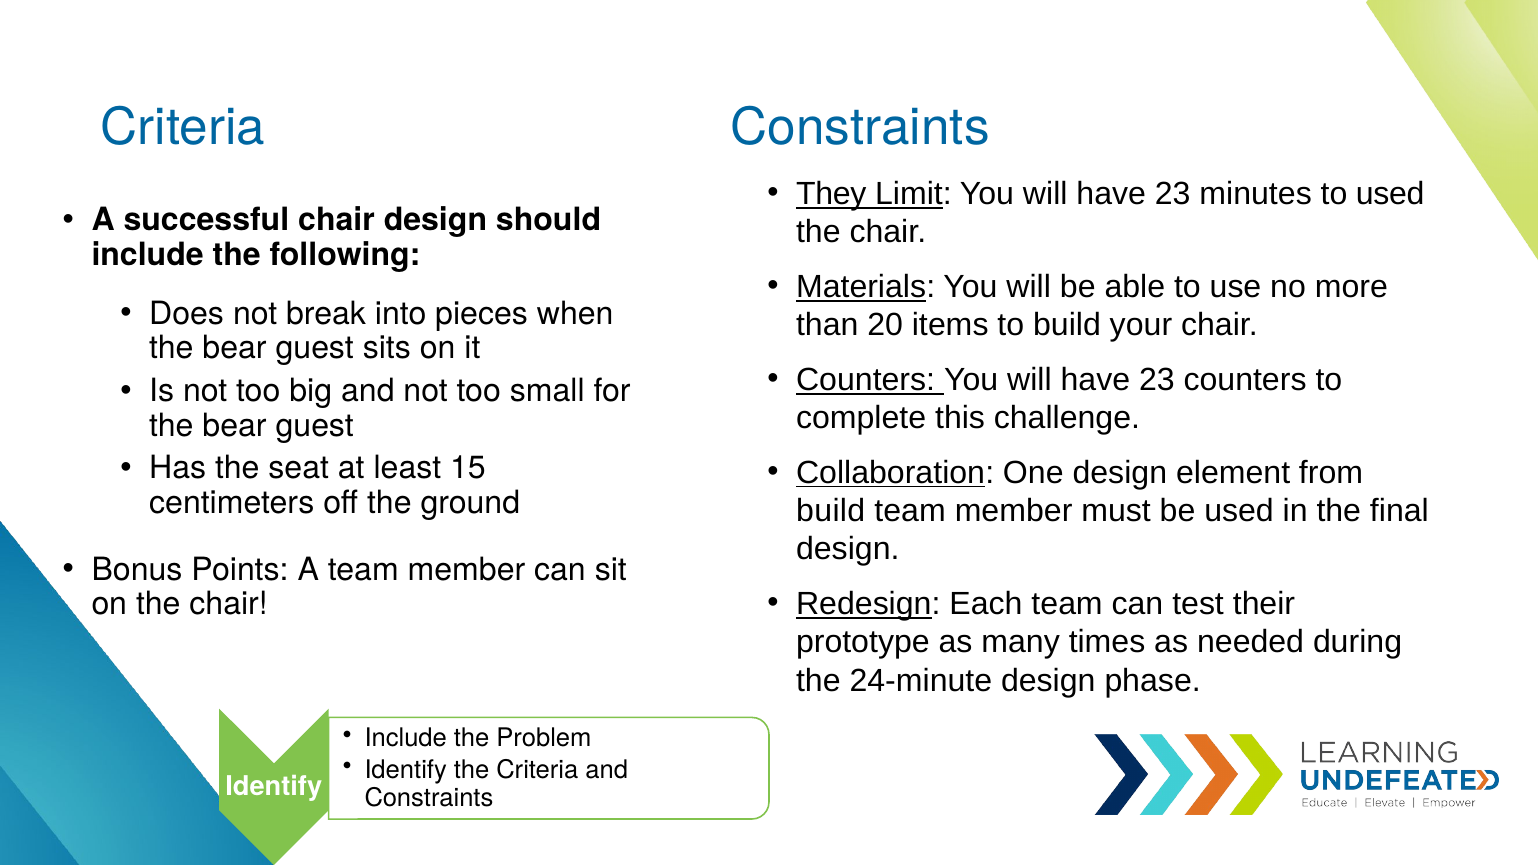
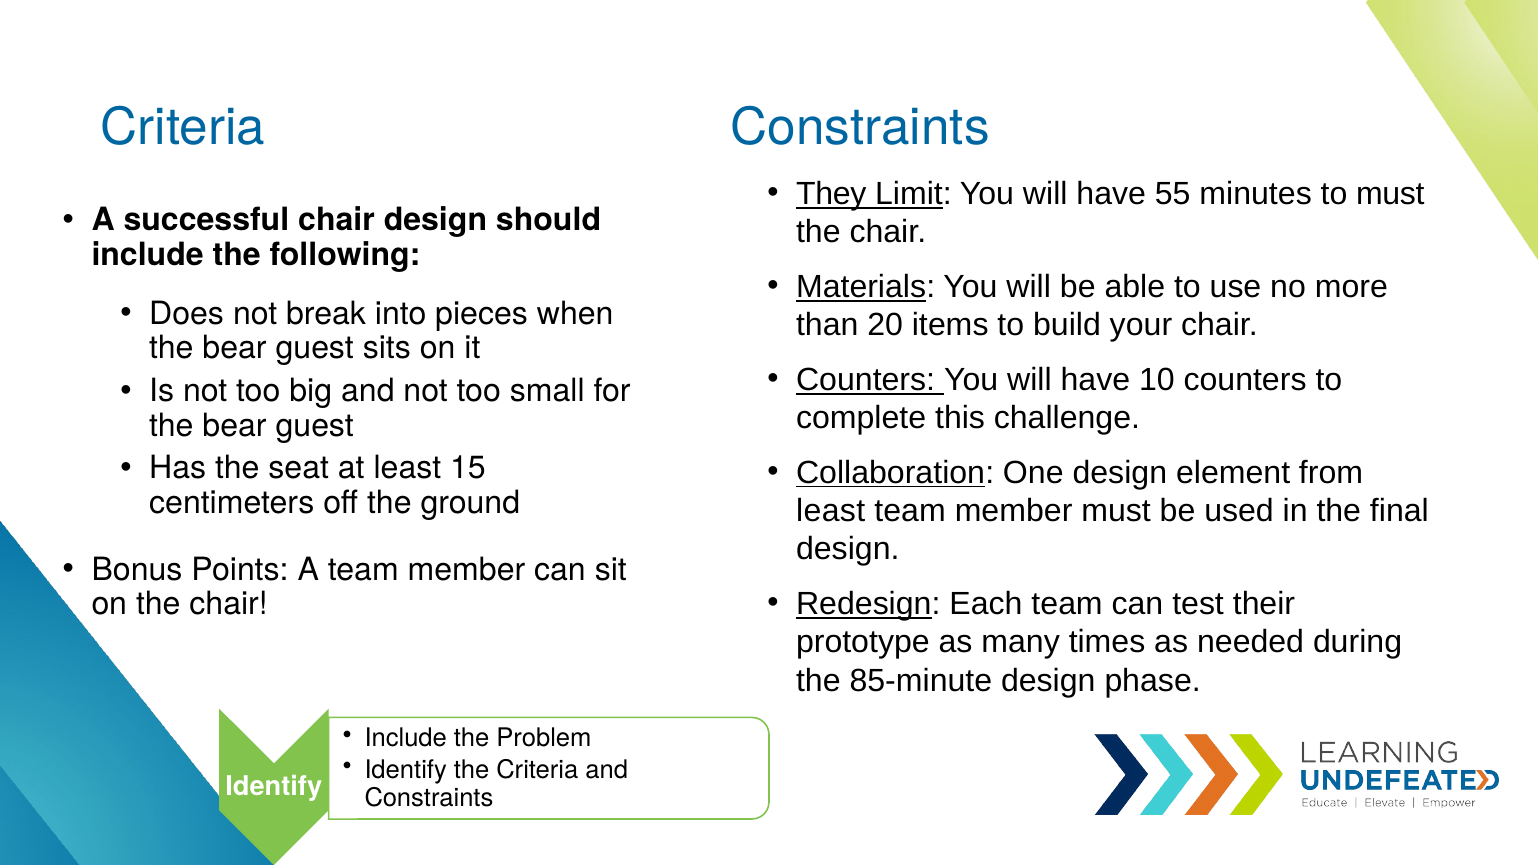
23 at (1173, 194): 23 -> 55
to used: used -> must
23 at (1157, 380): 23 -> 10
build at (831, 511): build -> least
24-minute: 24-minute -> 85-minute
